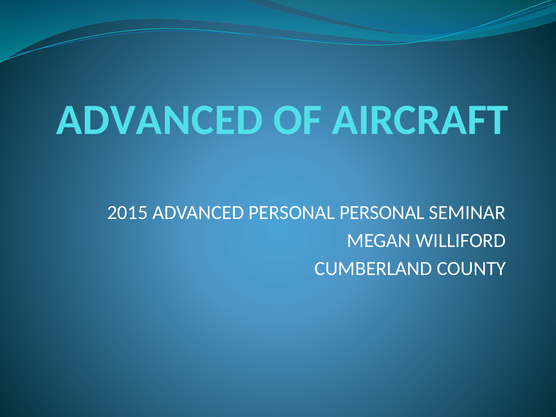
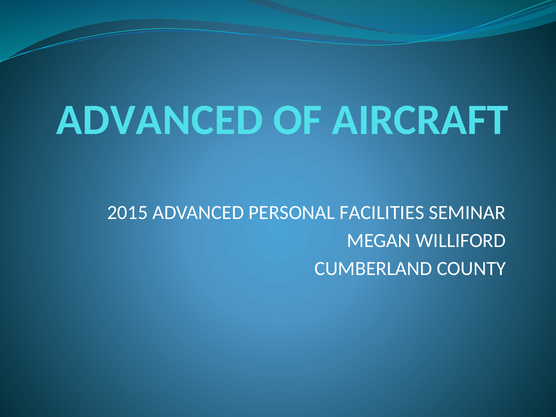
PERSONAL PERSONAL: PERSONAL -> FACILITIES
